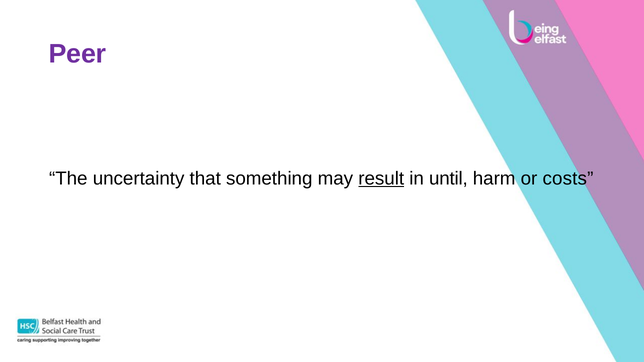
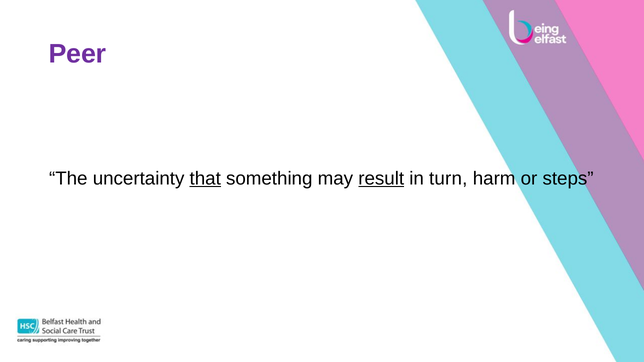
that underline: none -> present
until: until -> turn
costs: costs -> steps
